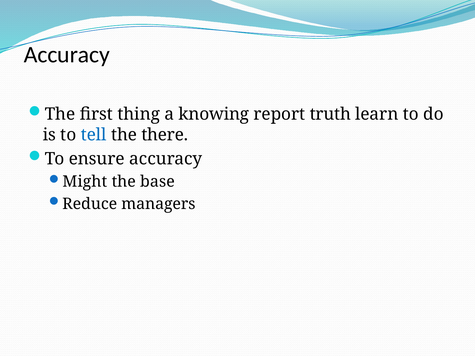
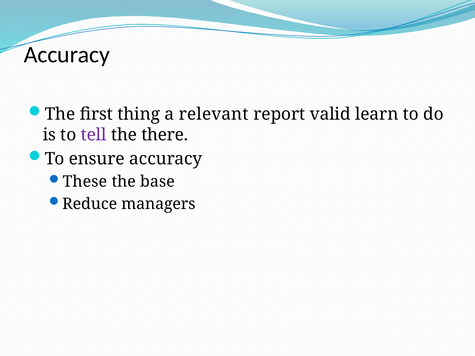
knowing: knowing -> relevant
truth: truth -> valid
tell colour: blue -> purple
Might: Might -> These
